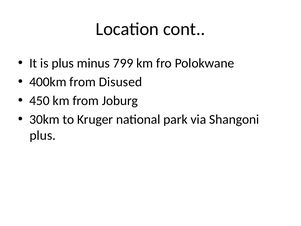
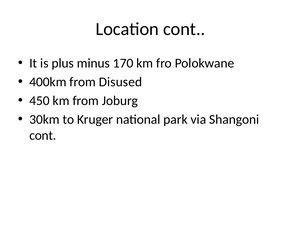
799: 799 -> 170
plus at (43, 135): plus -> cont
